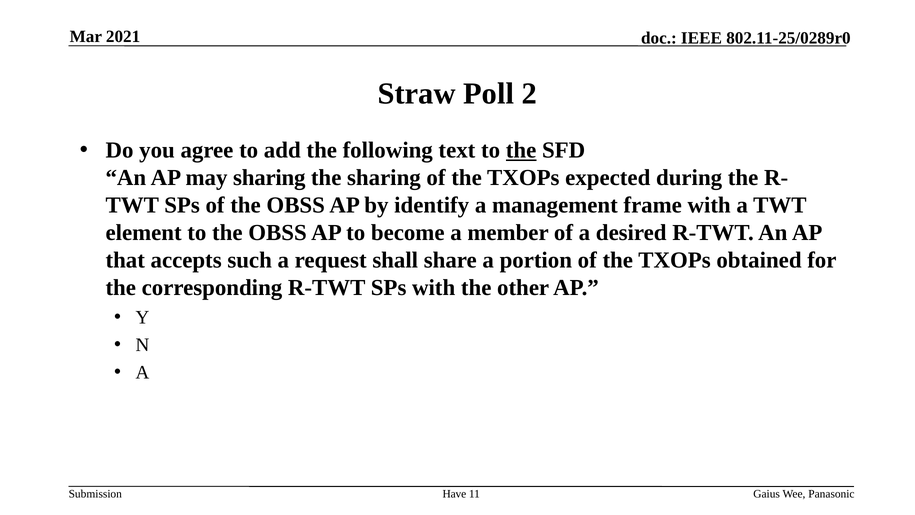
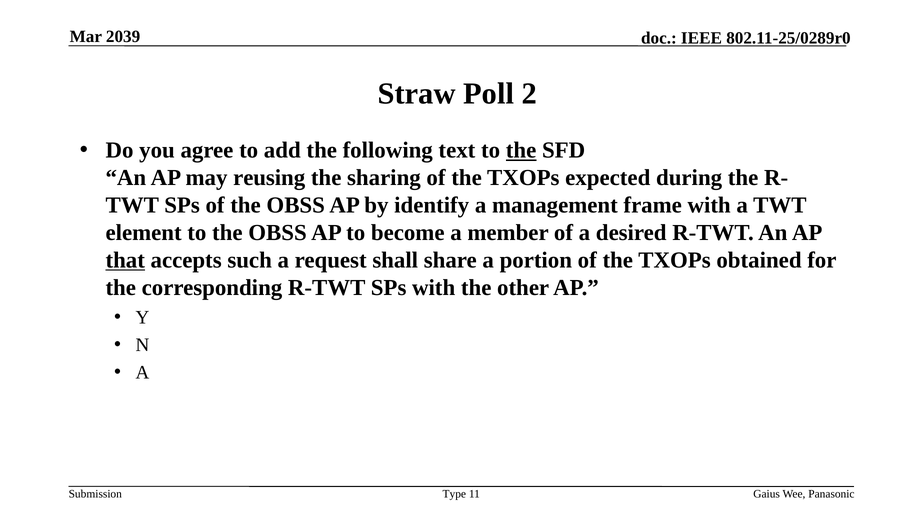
2021: 2021 -> 2039
may sharing: sharing -> reusing
that underline: none -> present
Have: Have -> Type
